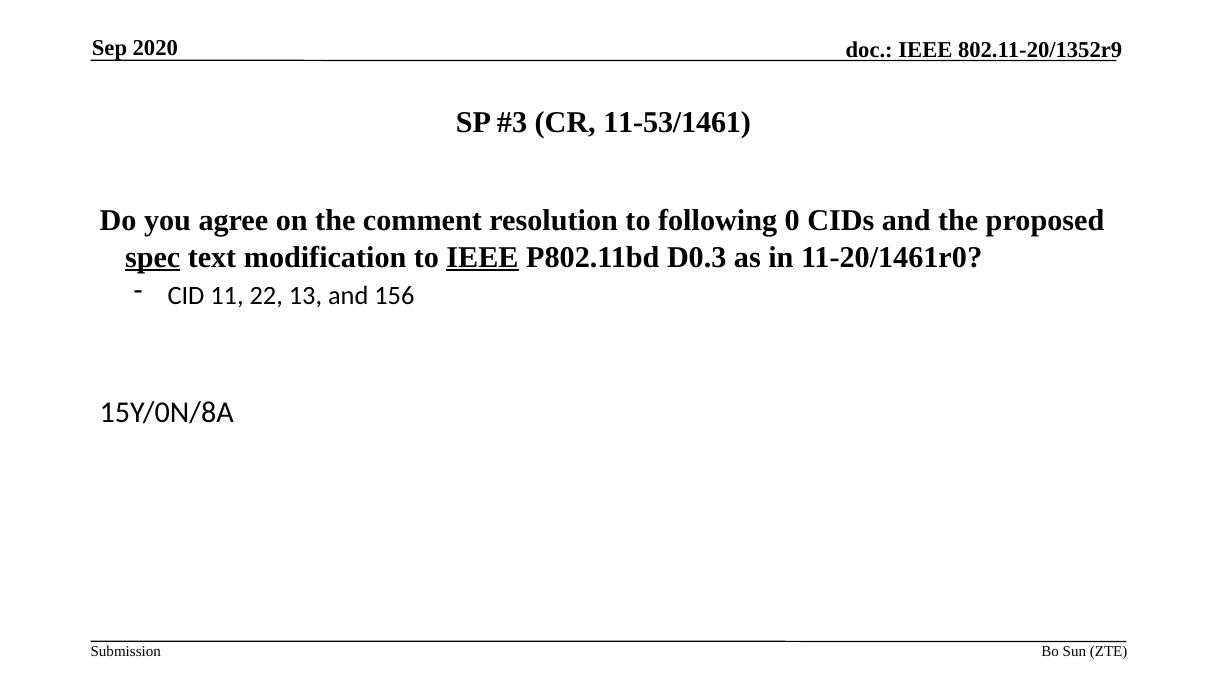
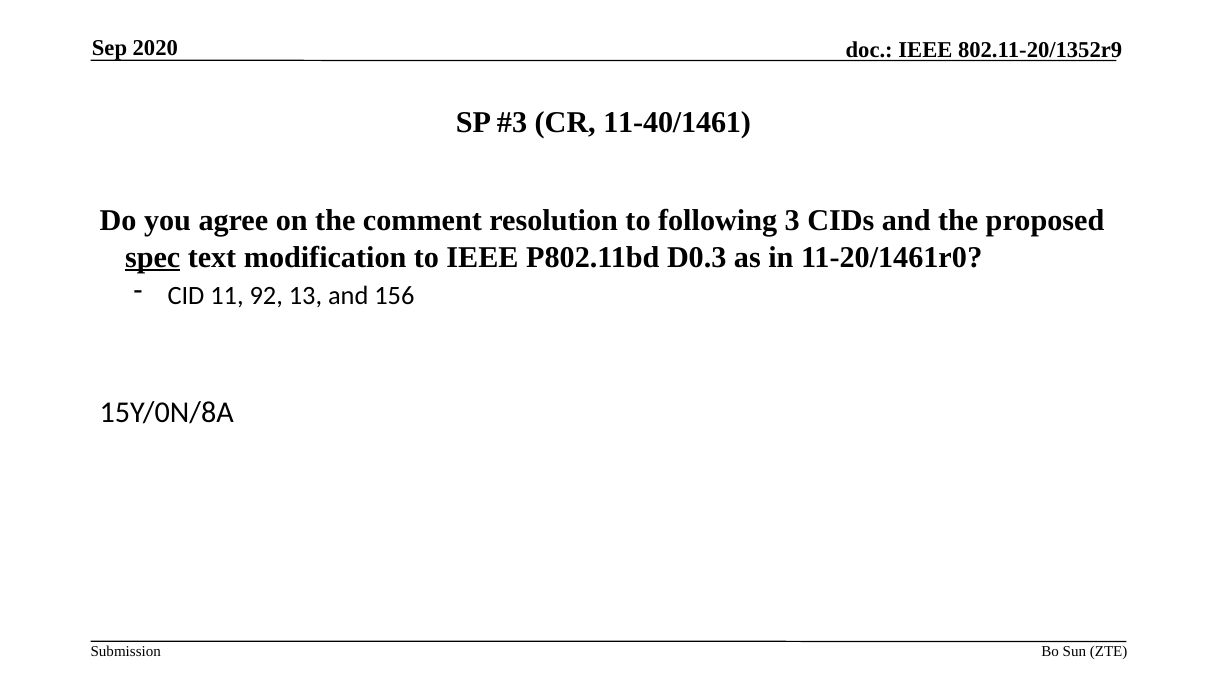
11-53/1461: 11-53/1461 -> 11-40/1461
0: 0 -> 3
IEEE at (483, 257) underline: present -> none
22: 22 -> 92
